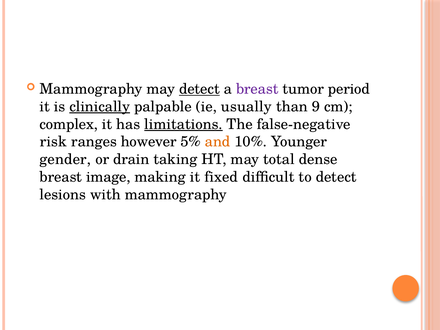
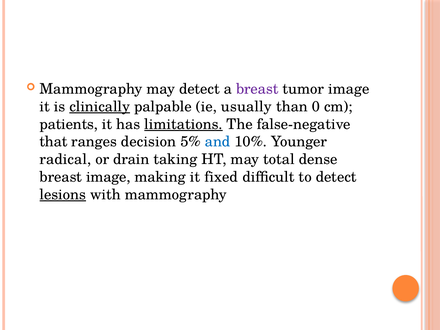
detect at (199, 89) underline: present -> none
tumor period: period -> image
9: 9 -> 0
complex: complex -> patients
risk: risk -> that
however: however -> decision
and colour: orange -> blue
gender: gender -> radical
lesions underline: none -> present
